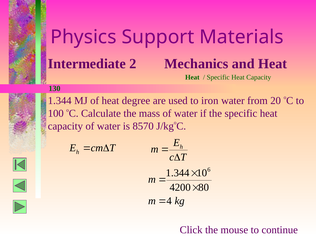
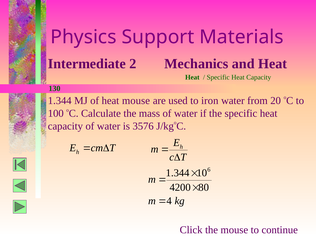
heat degree: degree -> mouse
8570: 8570 -> 3576
